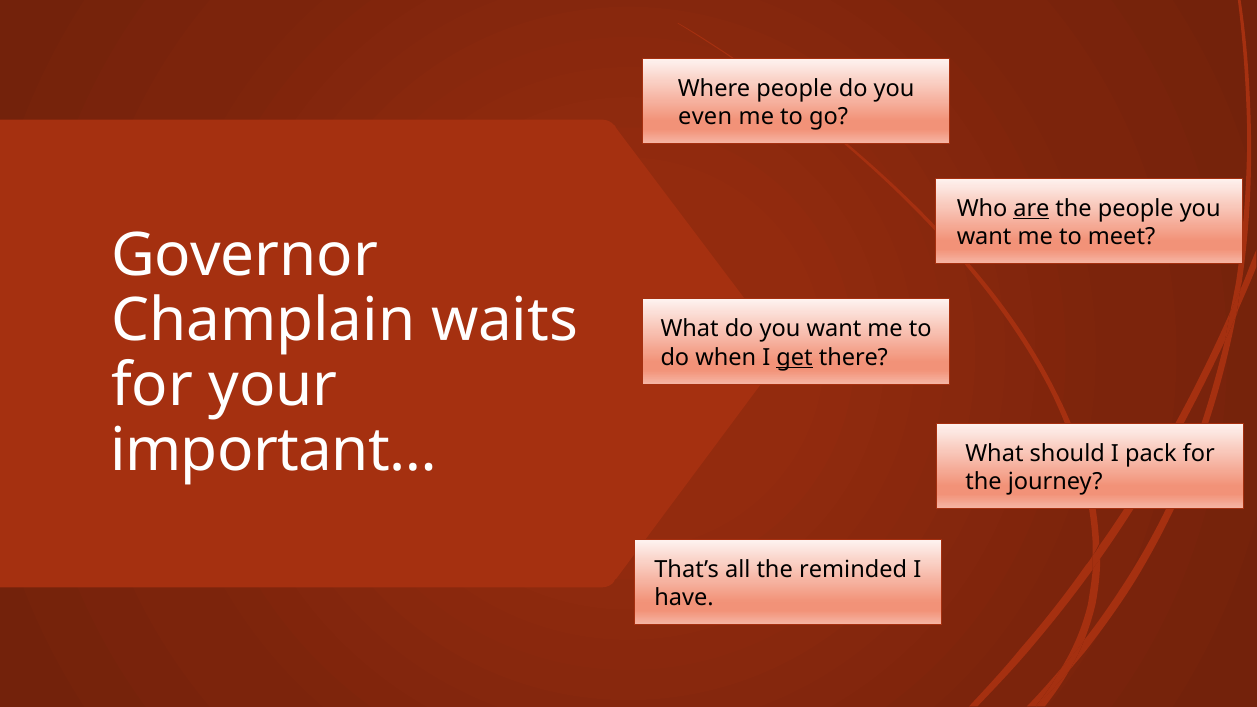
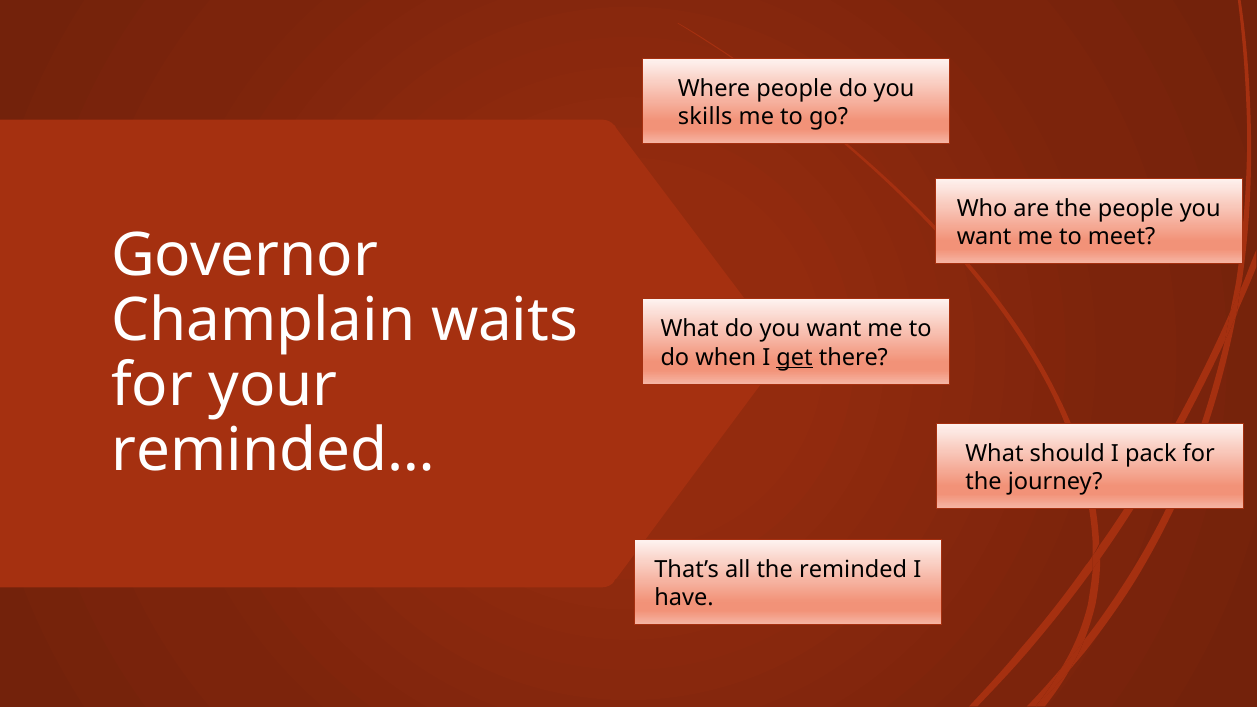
even: even -> skills
are underline: present -> none
important…: important… -> reminded…
